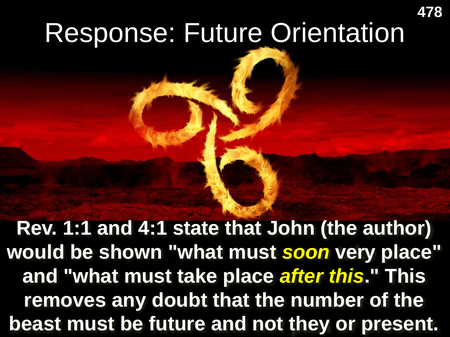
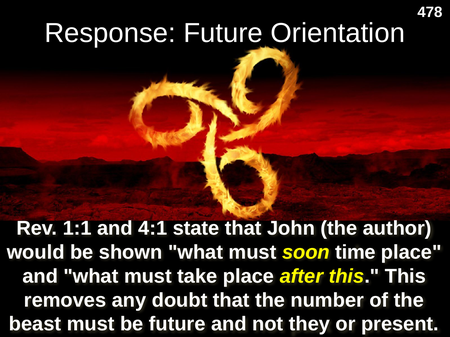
very: very -> time
